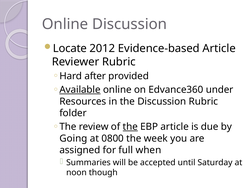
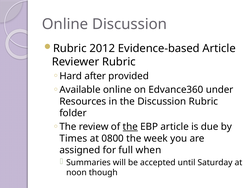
Locate at (70, 48): Locate -> Rubric
Available underline: present -> none
Going: Going -> Times
